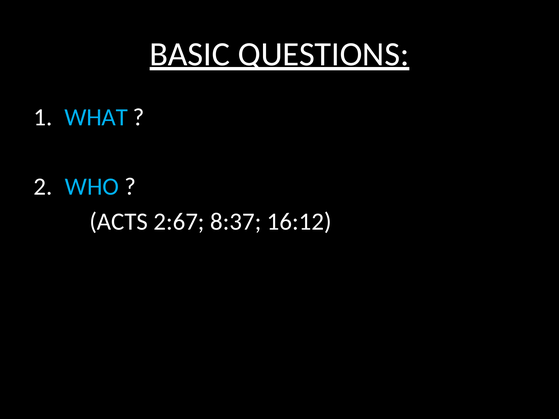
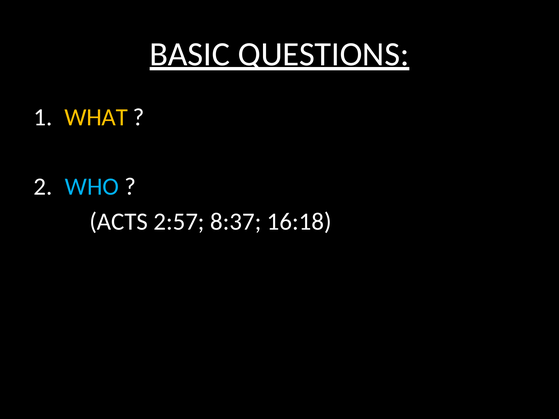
WHAT colour: light blue -> yellow
2:67: 2:67 -> 2:57
16:12: 16:12 -> 16:18
